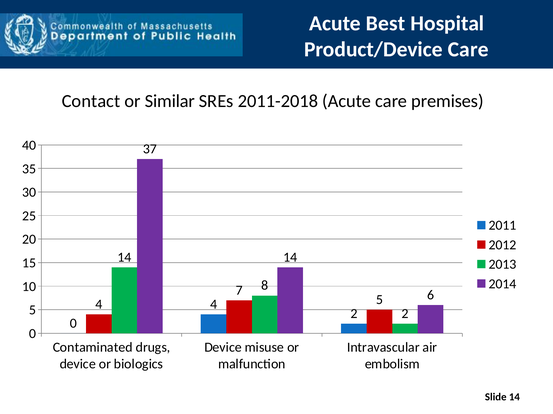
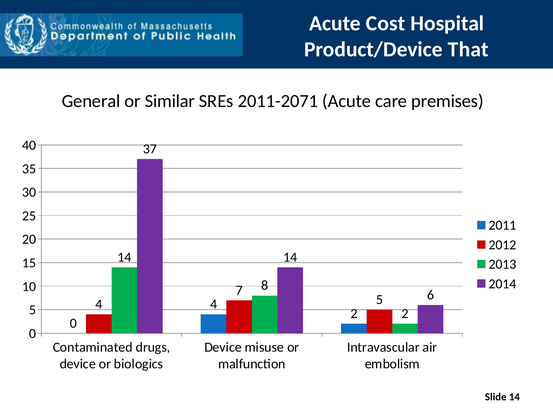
Best: Best -> Cost
Product/Device Care: Care -> That
Contact: Contact -> General
2011-2018: 2011-2018 -> 2011-2071
